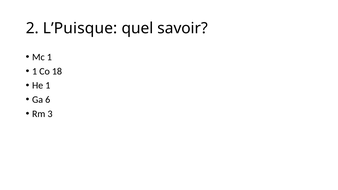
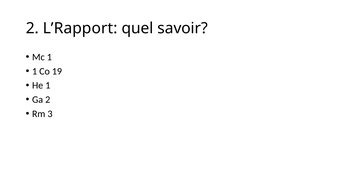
L’Puisque: L’Puisque -> L’Rapport
18: 18 -> 19
Ga 6: 6 -> 2
